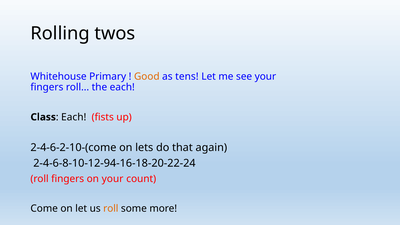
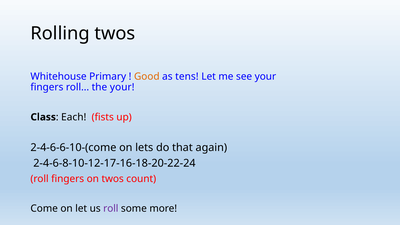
the each: each -> your
2-4-6-2-10-(come: 2-4-6-2-10-(come -> 2-4-6-6-10-(come
2-4-6-8-10-12-94-16-18-20-22-24: 2-4-6-8-10-12-94-16-18-20-22-24 -> 2-4-6-8-10-12-17-16-18-20-22-24
on your: your -> twos
roll at (111, 209) colour: orange -> purple
